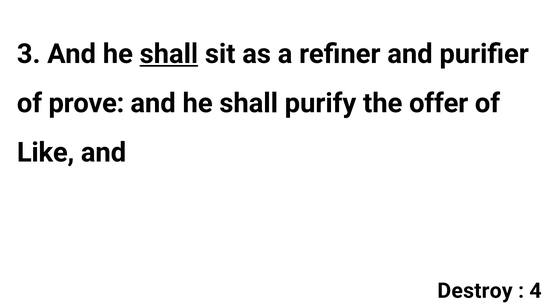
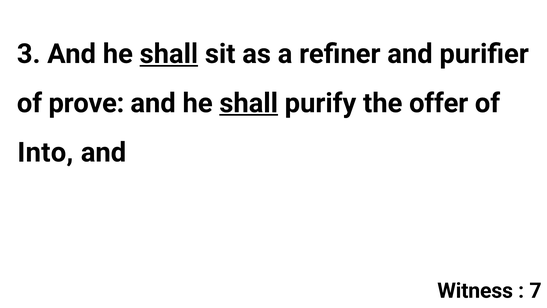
shall at (249, 103) underline: none -> present
Like: Like -> Into
Destroy: Destroy -> Witness
4: 4 -> 7
